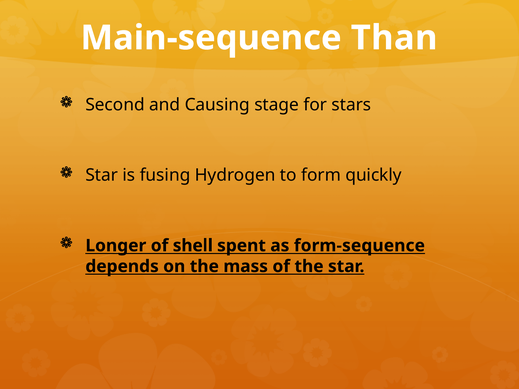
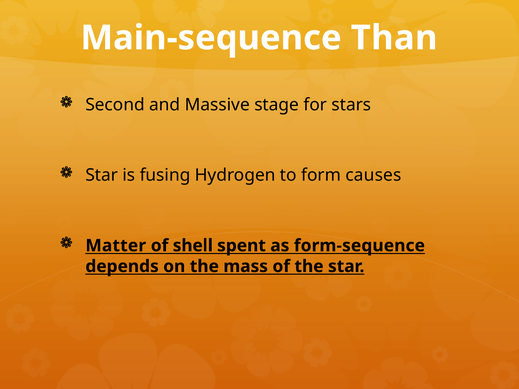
Causing: Causing -> Massive
quickly: quickly -> causes
Longer: Longer -> Matter
